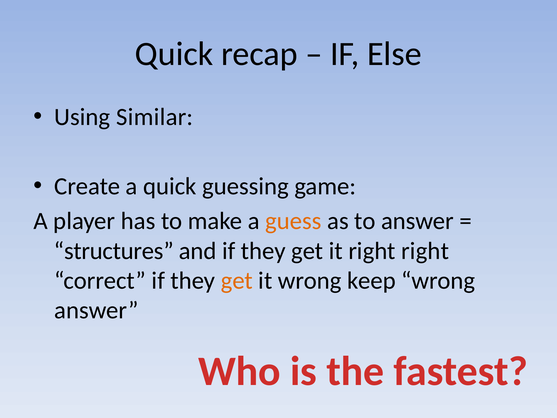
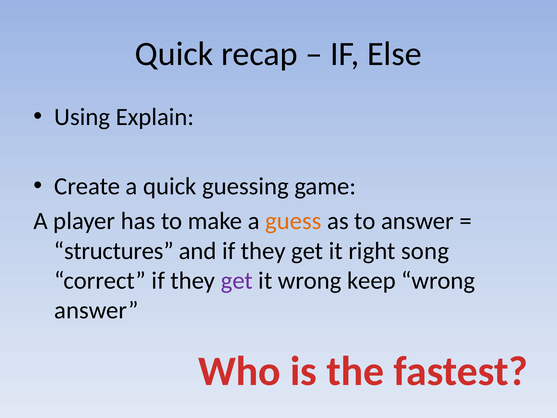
Similar: Similar -> Explain
right right: right -> song
get at (237, 280) colour: orange -> purple
